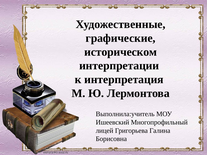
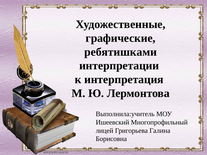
историческом: историческом -> ребятишками
